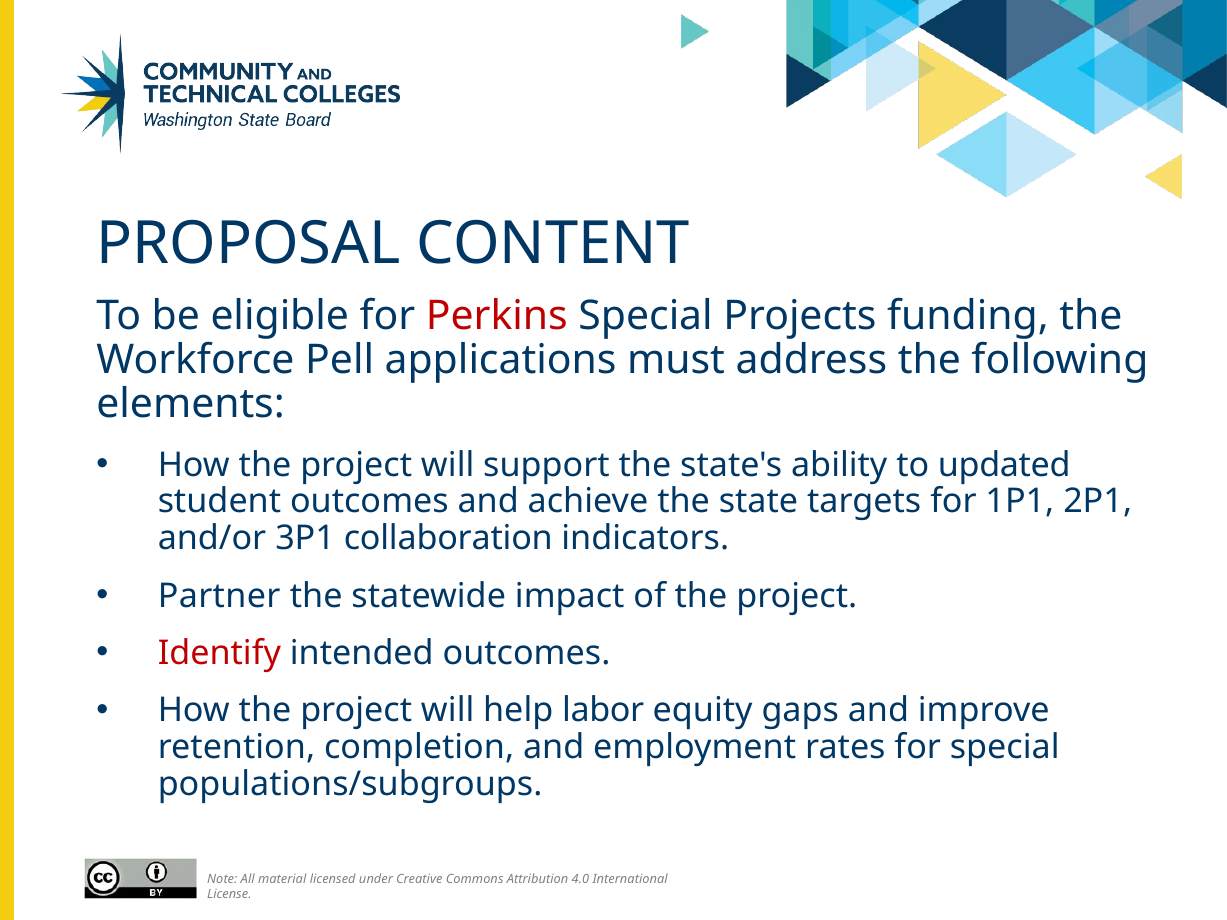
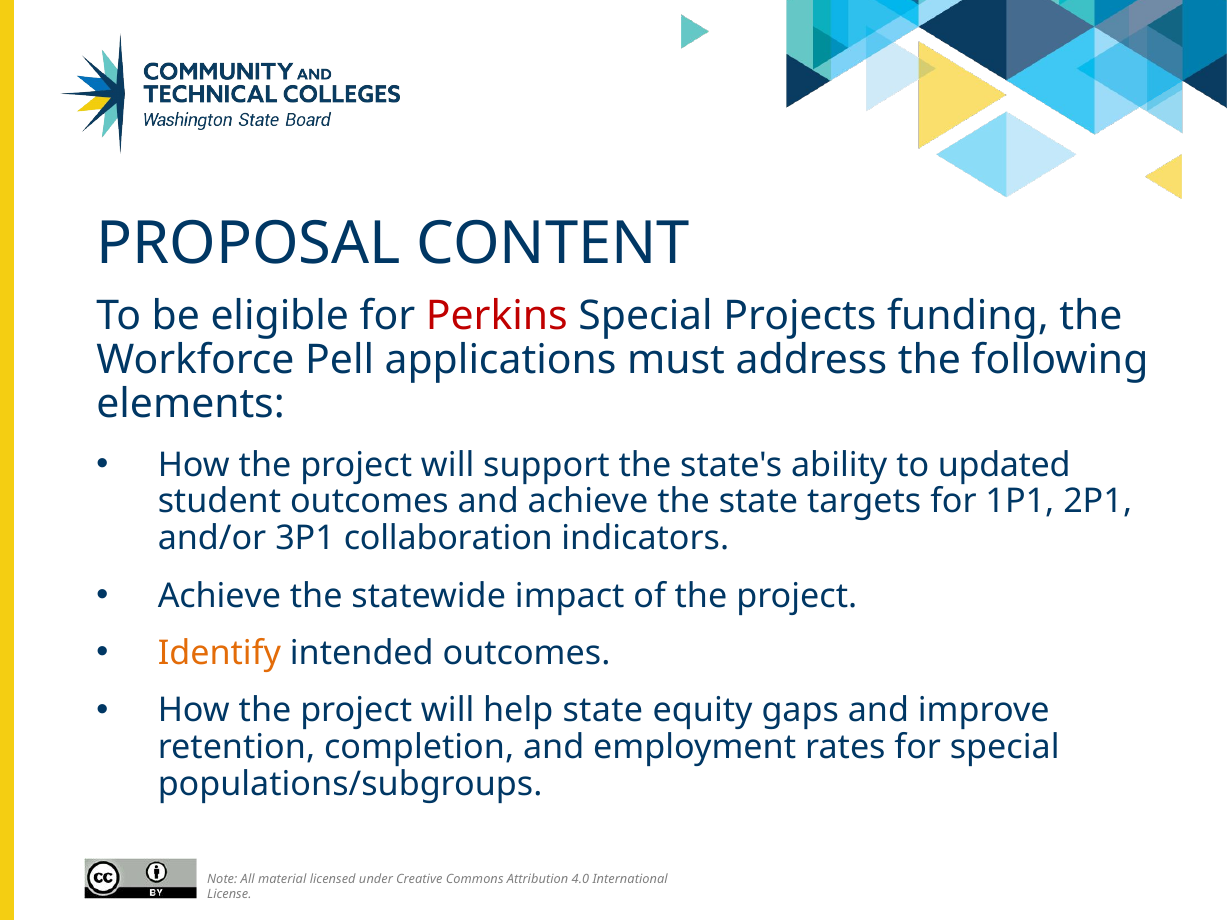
Partner at (219, 596): Partner -> Achieve
Identify colour: red -> orange
help labor: labor -> state
